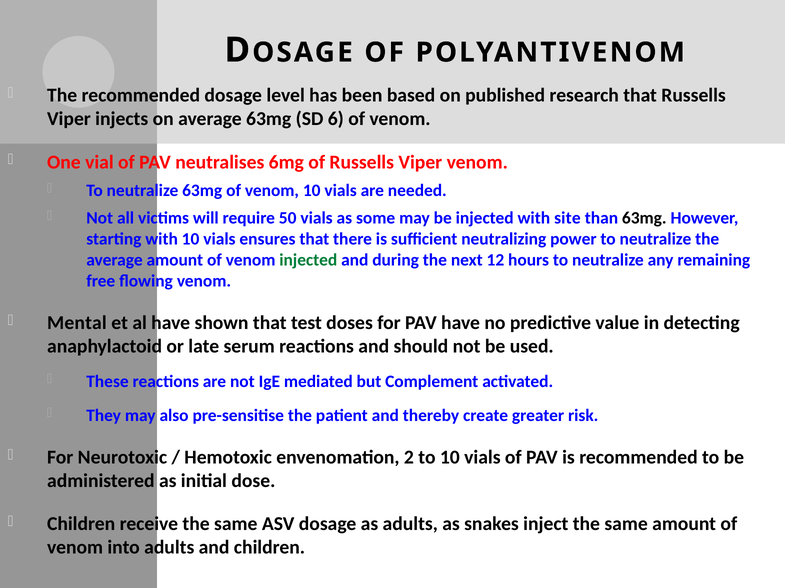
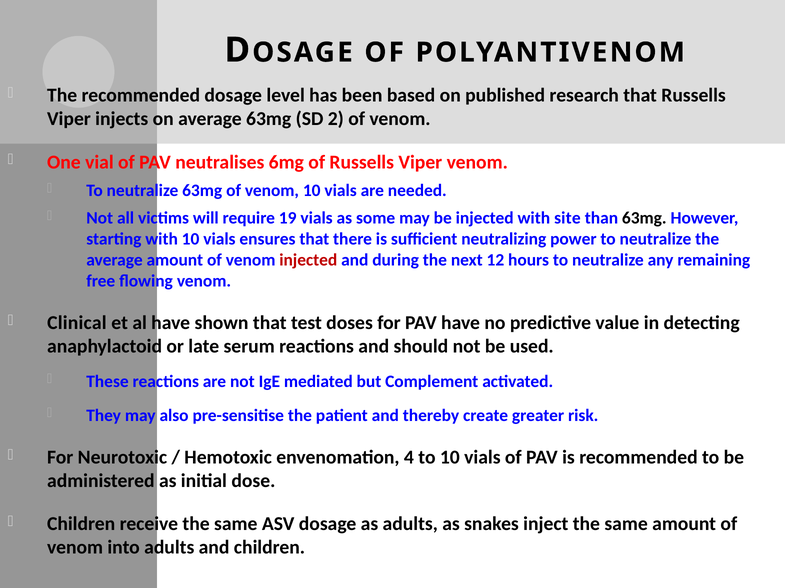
6: 6 -> 2
50: 50 -> 19
injected at (308, 260) colour: green -> red
Mental: Mental -> Clinical
2: 2 -> 4
